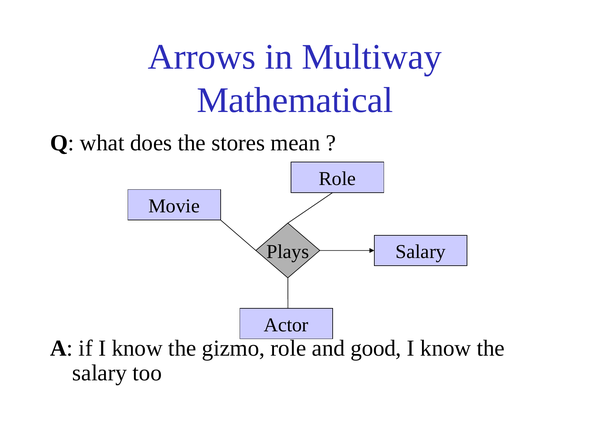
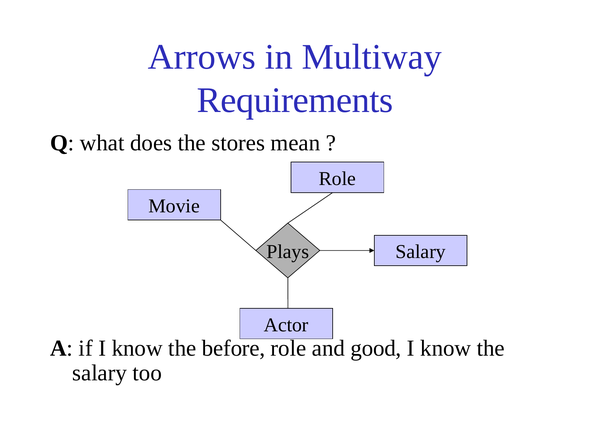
Mathematical: Mathematical -> Requirements
gizmo: gizmo -> before
